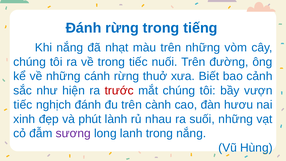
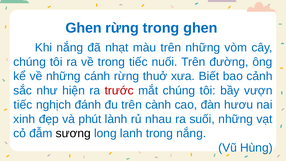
Đánh at (84, 28): Đánh -> Ghen
trong tiếng: tiếng -> ghen
sương colour: purple -> black
